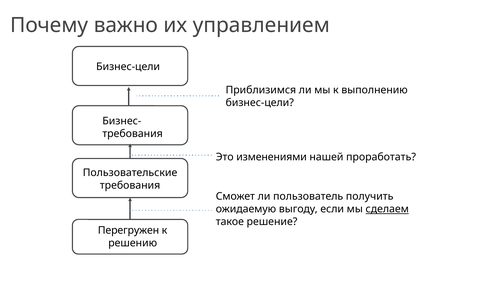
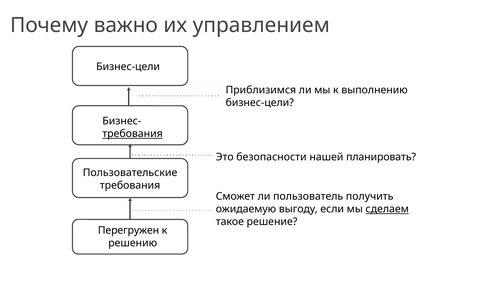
требования at (133, 134) underline: none -> present
изменениями: изменениями -> безопасности
проработать: проработать -> планировать
